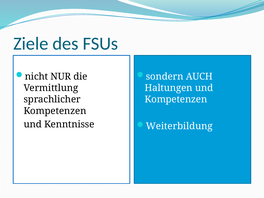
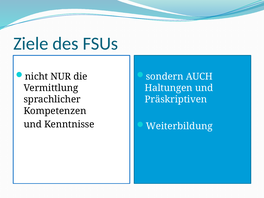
Kompetenzen at (176, 99): Kompetenzen -> Präskriptiven
